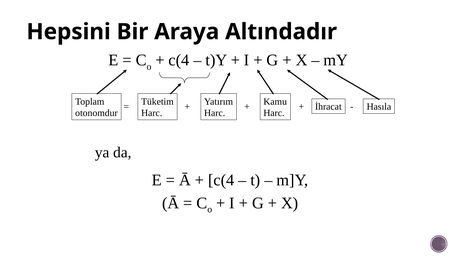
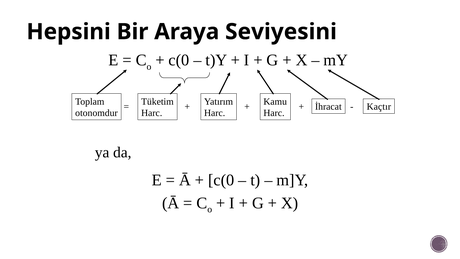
Altındadır: Altındadır -> Seviyesini
c(4 at (179, 60): c(4 -> c(0
Hasıla: Hasıla -> Kaçtır
c(4 at (221, 180): c(4 -> c(0
